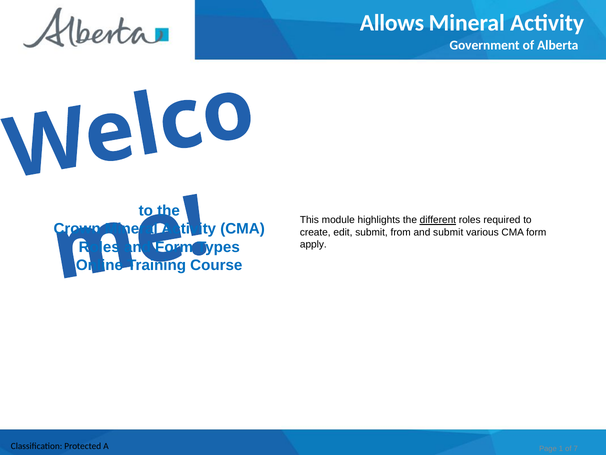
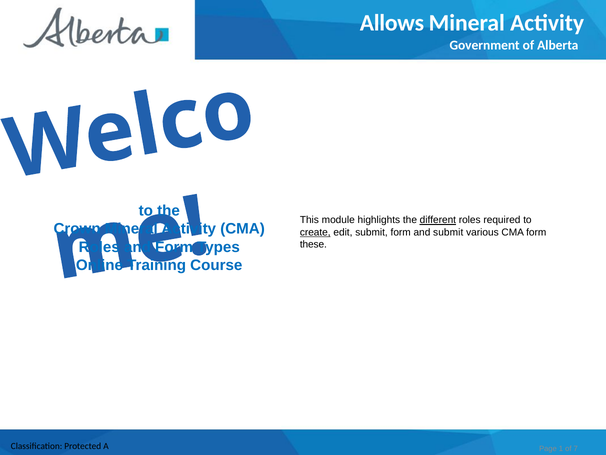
create underline: none -> present
submit from: from -> form
apply: apply -> these
